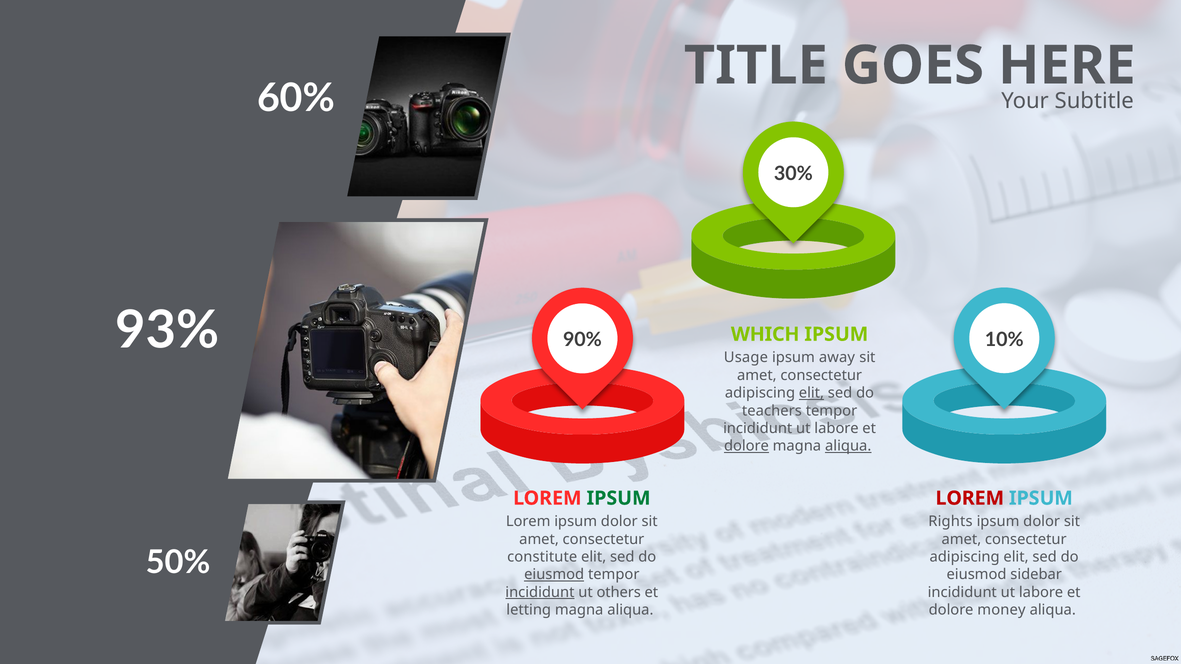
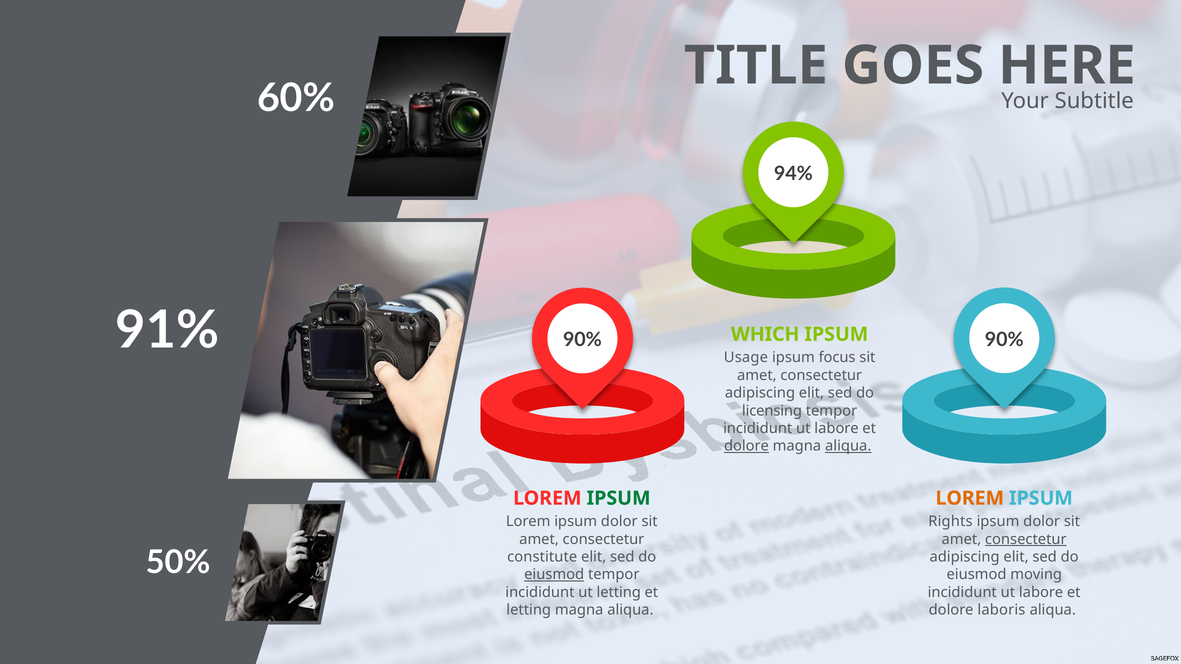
30%: 30% -> 94%
93%: 93% -> 91%
10% at (1004, 340): 10% -> 90%
away: away -> focus
elit at (811, 393) underline: present -> none
teachers: teachers -> licensing
LOREM at (970, 498) colour: red -> orange
consectetur at (1026, 539) underline: none -> present
sidebar: sidebar -> moving
incididunt at (540, 593) underline: present -> none
ut others: others -> letting
money: money -> laboris
